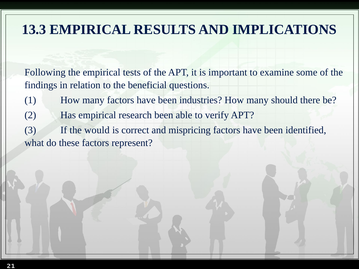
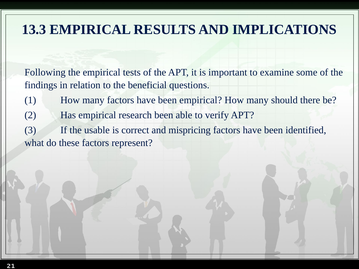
been industries: industries -> empirical
would: would -> usable
